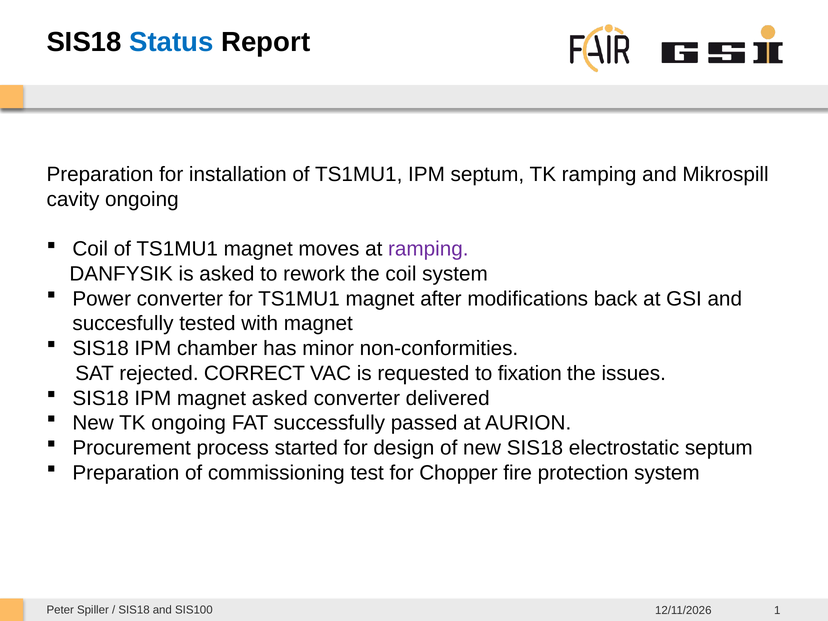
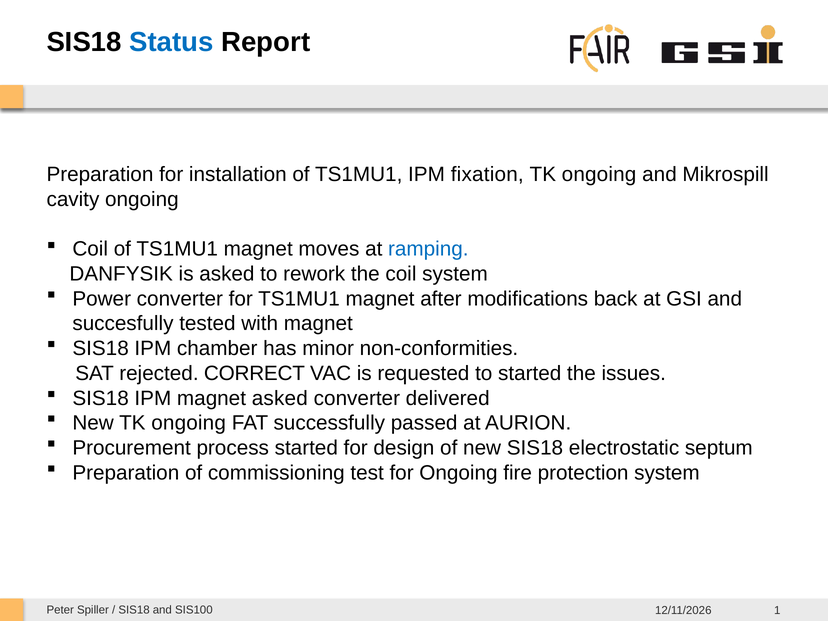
IPM septum: septum -> fixation
ramping at (599, 175): ramping -> ongoing
ramping at (428, 249) colour: purple -> blue
to fixation: fixation -> started
for Chopper: Chopper -> Ongoing
